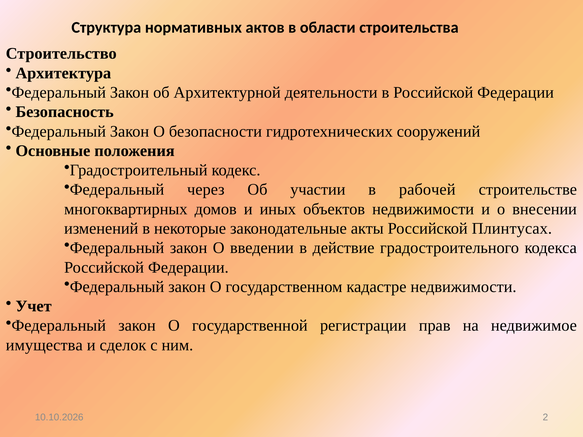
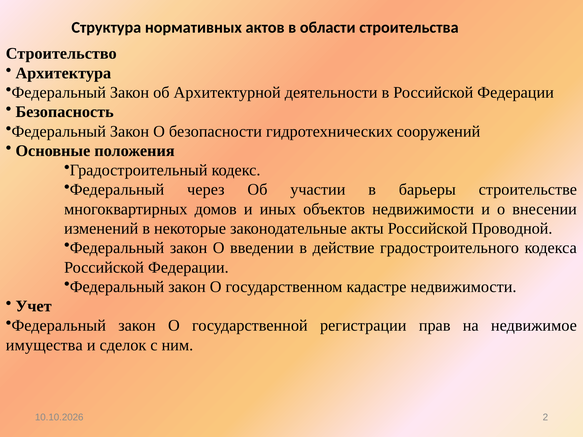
рабочей: рабочей -> барьеры
Плинтусах: Плинтусах -> Проводной
